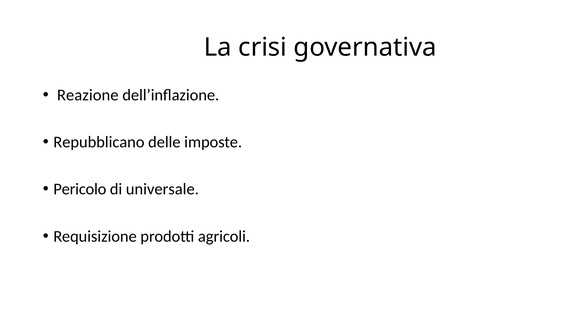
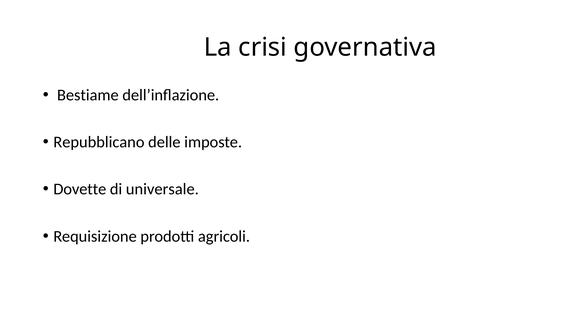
Reazione: Reazione -> Bestiame
Pericolo: Pericolo -> Dovette
